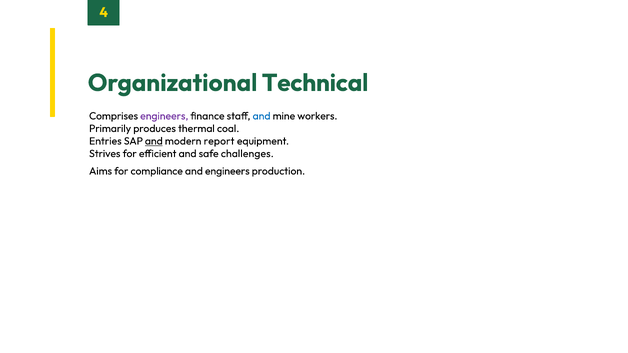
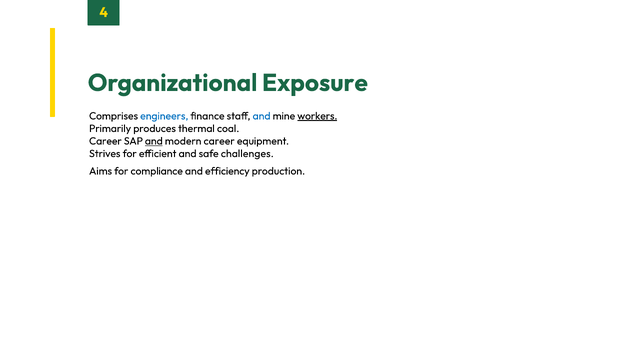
Technical: Technical -> Exposure
engineers at (164, 116) colour: purple -> blue
workers underline: none -> present
Entries at (105, 141): Entries -> Career
modern report: report -> career
and engineers: engineers -> efficiency
